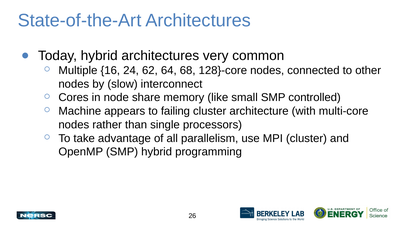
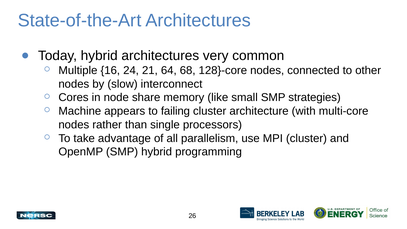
62: 62 -> 21
controlled: controlled -> strategies
